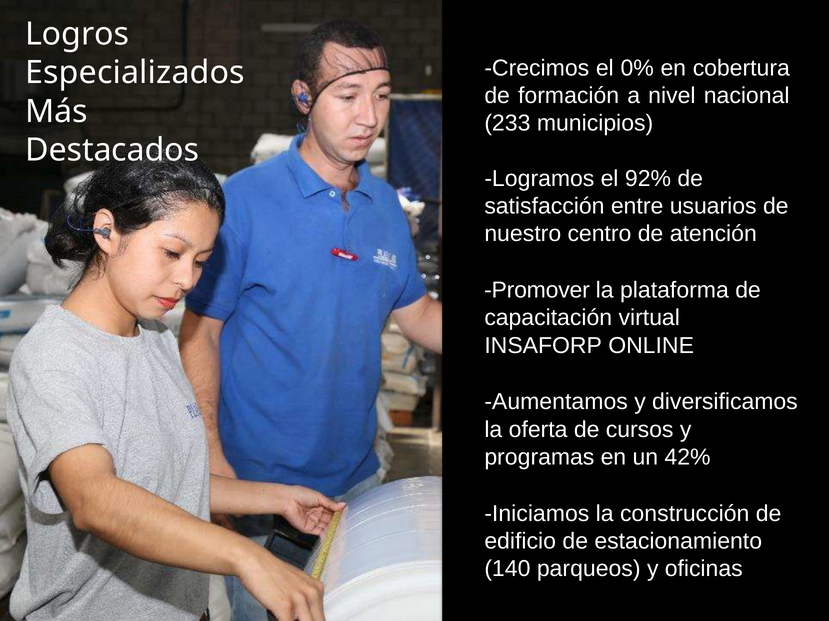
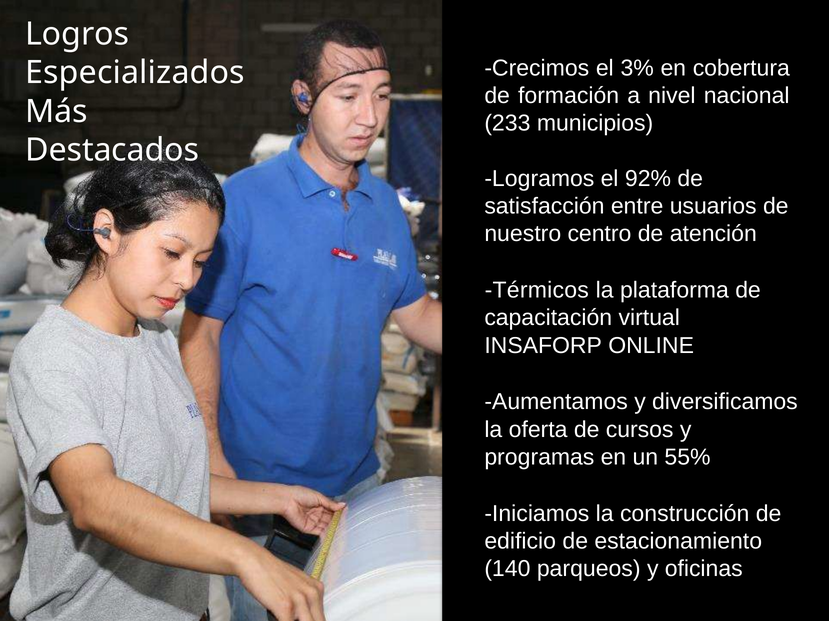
0%: 0% -> 3%
Promover: Promover -> Térmicos
42%: 42% -> 55%
